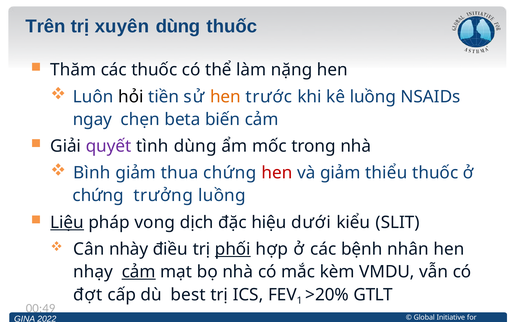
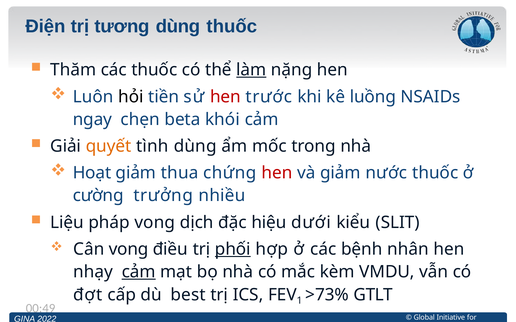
Trên: Trên -> Điện
xuyên: xuyên -> tương
làm underline: none -> present
hen at (226, 97) colour: orange -> red
biến: biến -> khói
quyết colour: purple -> orange
Bình: Bình -> Hoạt
thiểu: thiểu -> nước
chứng at (98, 196): chứng -> cường
trưởng luồng: luồng -> nhiều
Liệu underline: present -> none
Cân nhày: nhày -> vong
>20%: >20% -> >73%
